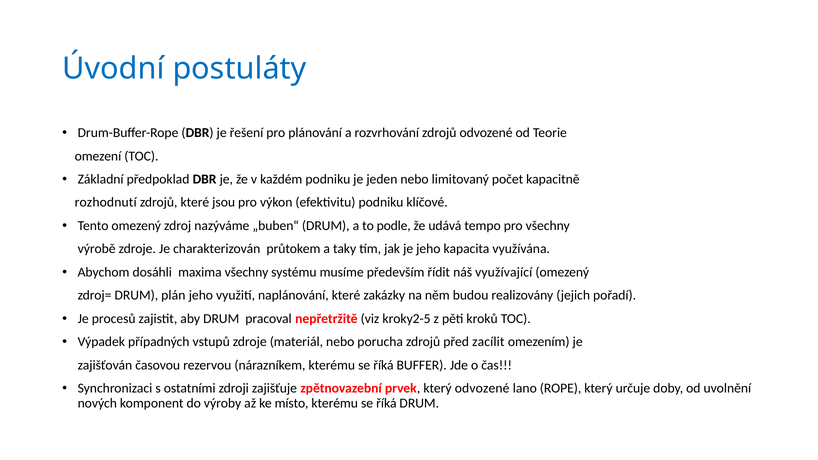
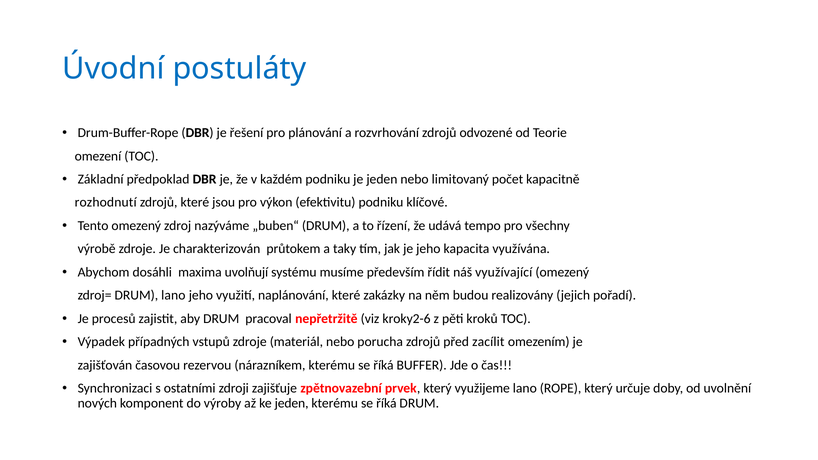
podle: podle -> řízení
maxima všechny: všechny -> uvolňují
DRUM plán: plán -> lano
kroky2-5: kroky2-5 -> kroky2-6
který odvozené: odvozené -> využijeme
ke místo: místo -> jeden
